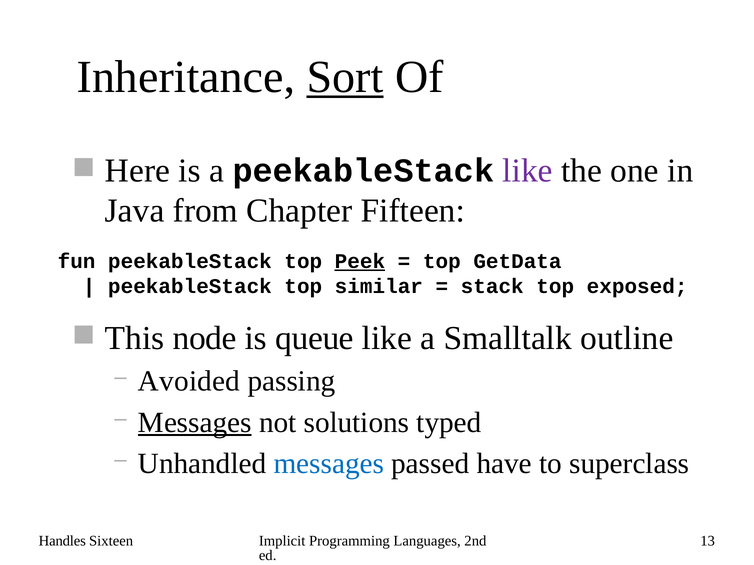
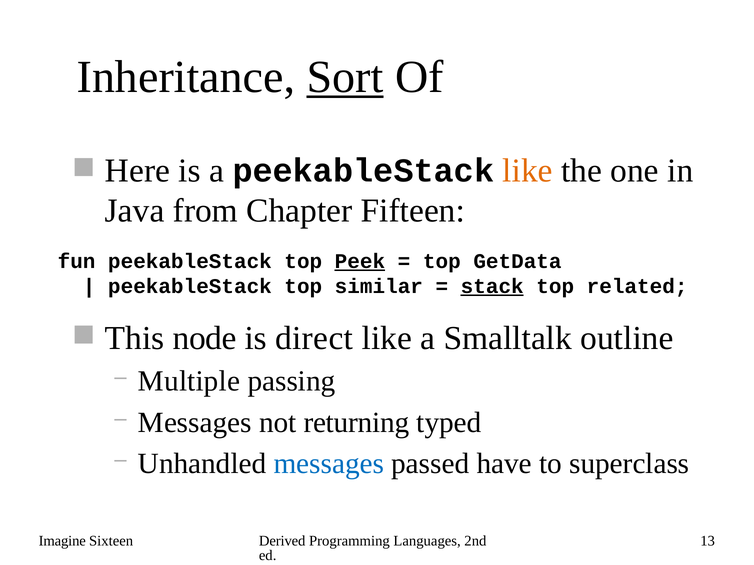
like at (528, 171) colour: purple -> orange
stack underline: none -> present
exposed: exposed -> related
queue: queue -> direct
Avoided: Avoided -> Multiple
Messages at (195, 423) underline: present -> none
solutions: solutions -> returning
Handles: Handles -> Imagine
Implicit: Implicit -> Derived
